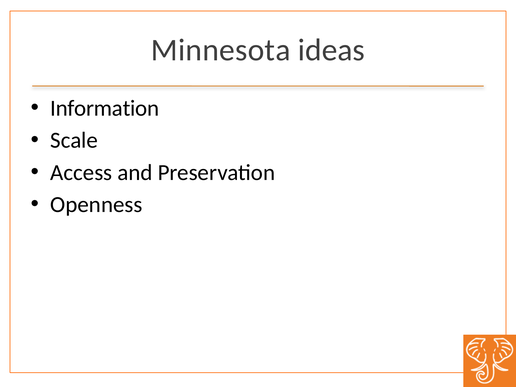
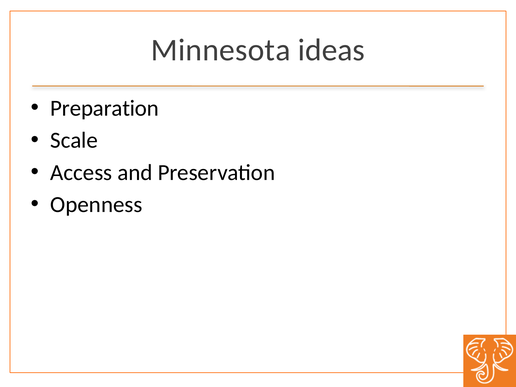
Information: Information -> Preparation
